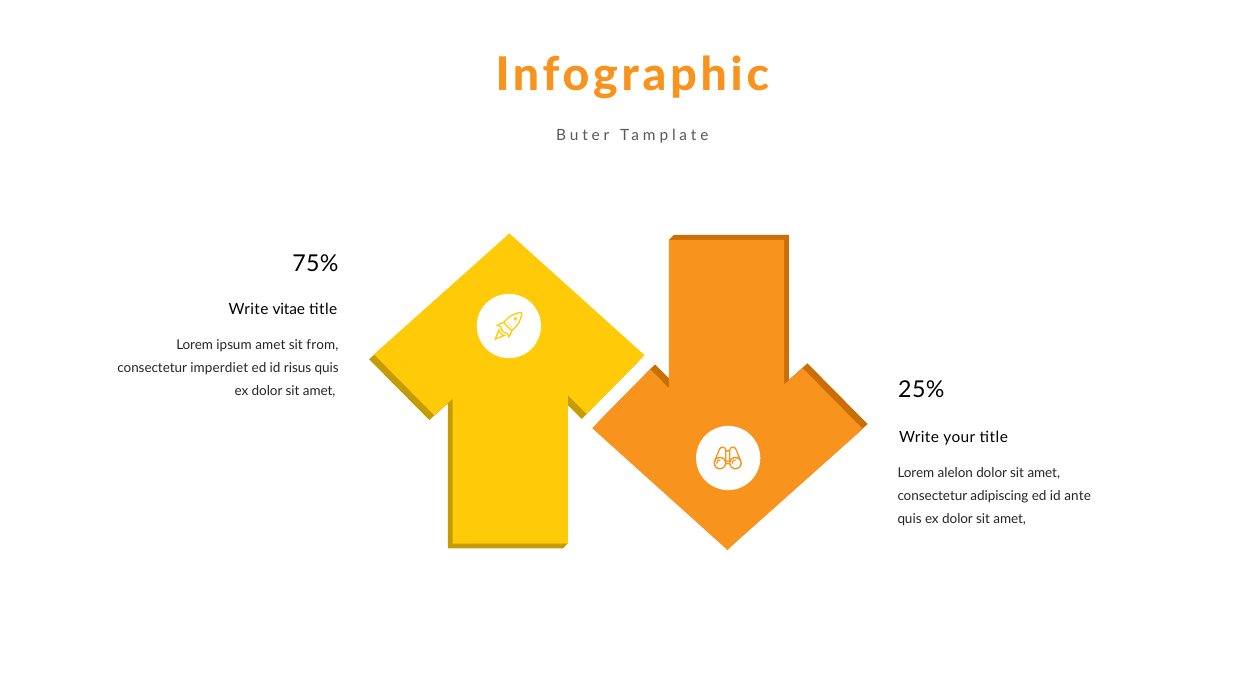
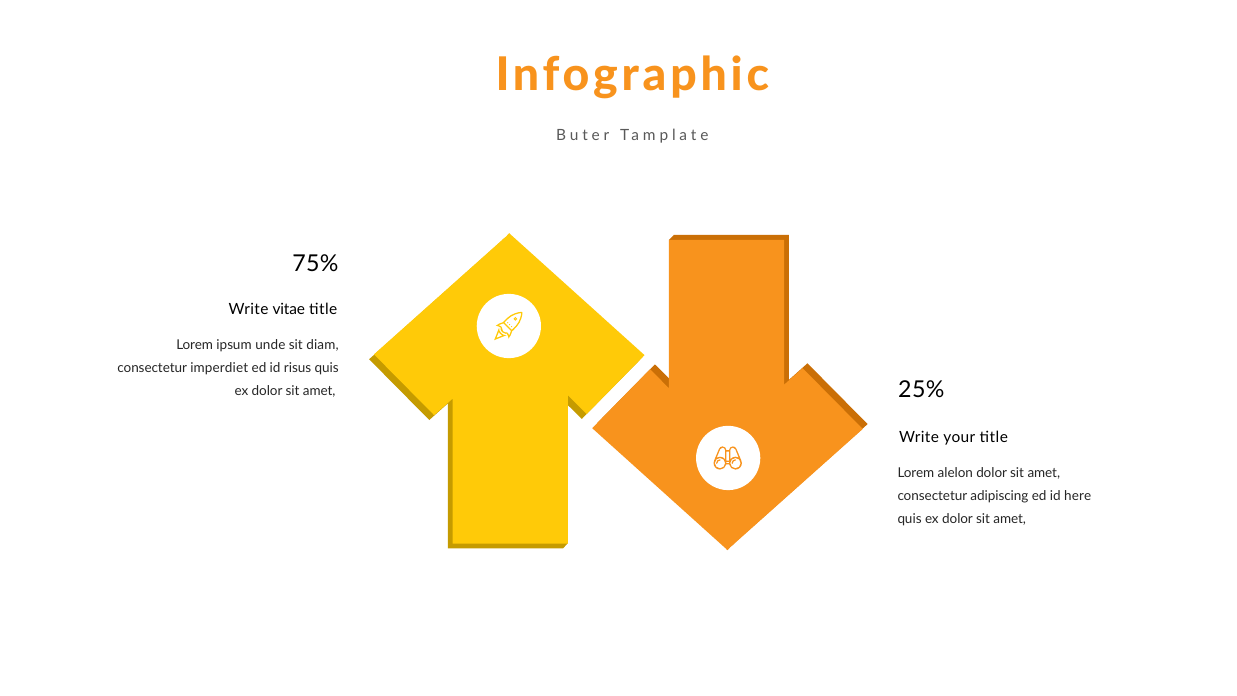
ipsum amet: amet -> unde
from: from -> diam
ante: ante -> here
